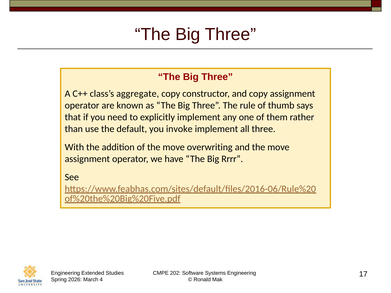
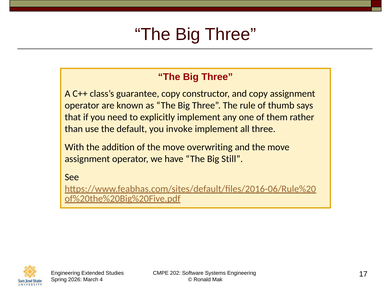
aggregate: aggregate -> guarantee
Rrrr: Rrrr -> Still
